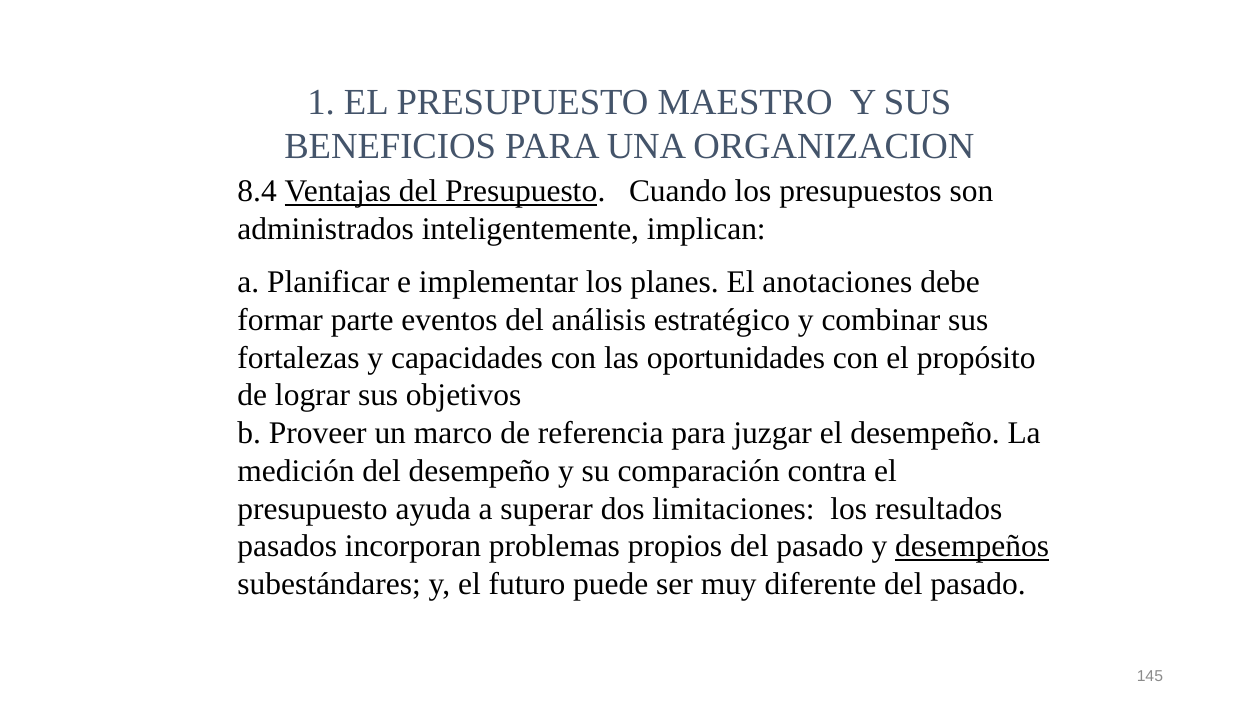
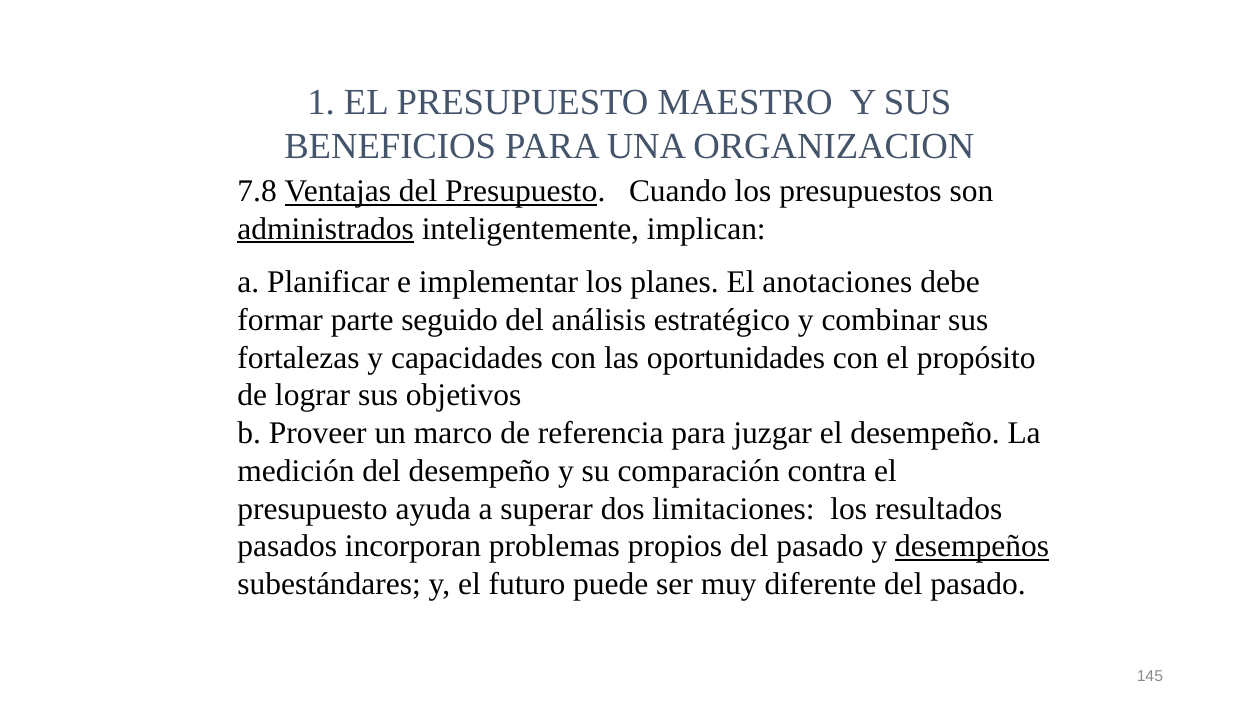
8.4: 8.4 -> 7.8
administrados underline: none -> present
eventos: eventos -> seguido
